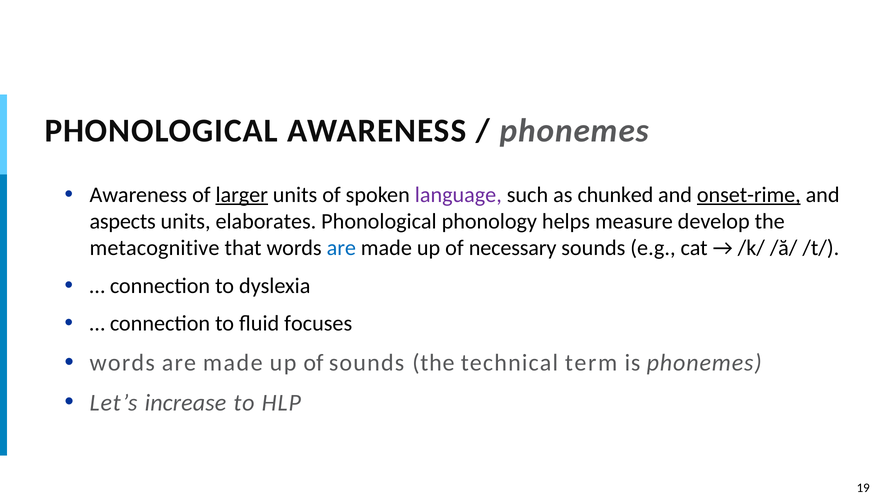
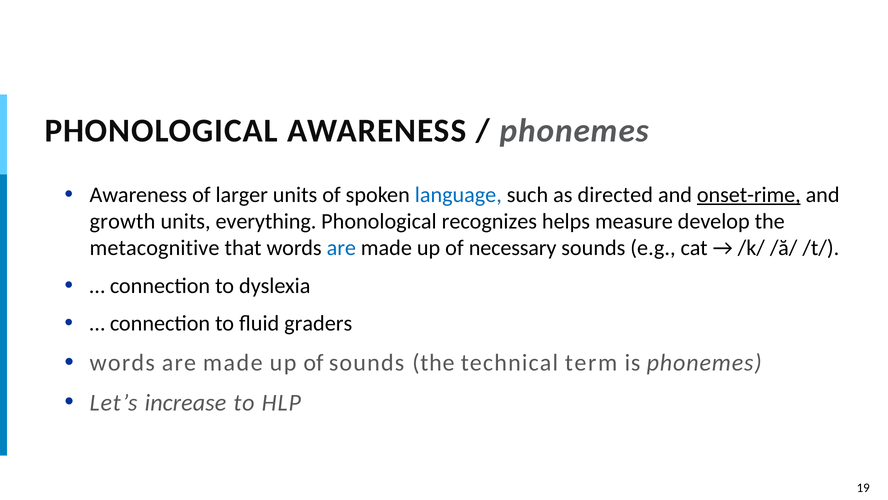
larger underline: present -> none
language colour: purple -> blue
chunked: chunked -> directed
aspects: aspects -> growth
elaborates: elaborates -> everything
phonology: phonology -> recognizes
focuses: focuses -> graders
